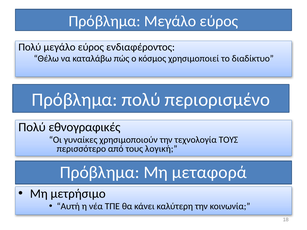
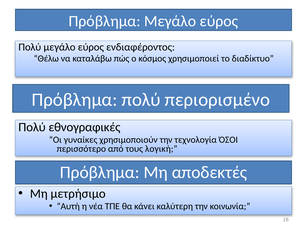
τεχνολογία ΤΟΥΣ: ΤΟΥΣ -> ΌΣΟΙ
μεταφορά: μεταφορά -> αποδεκτές
